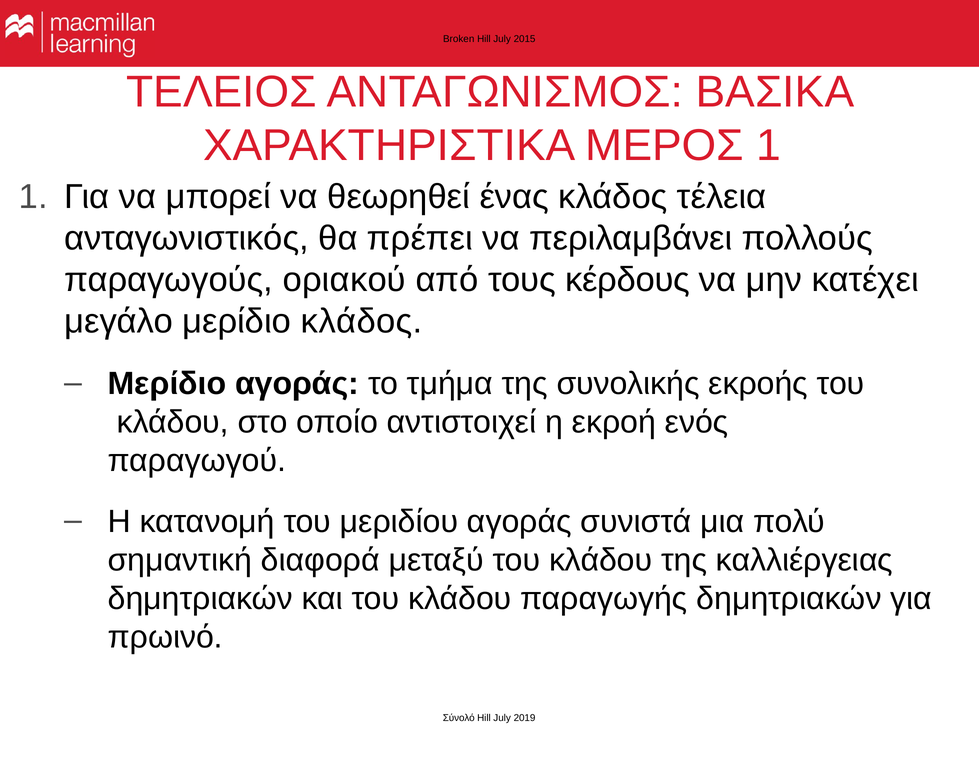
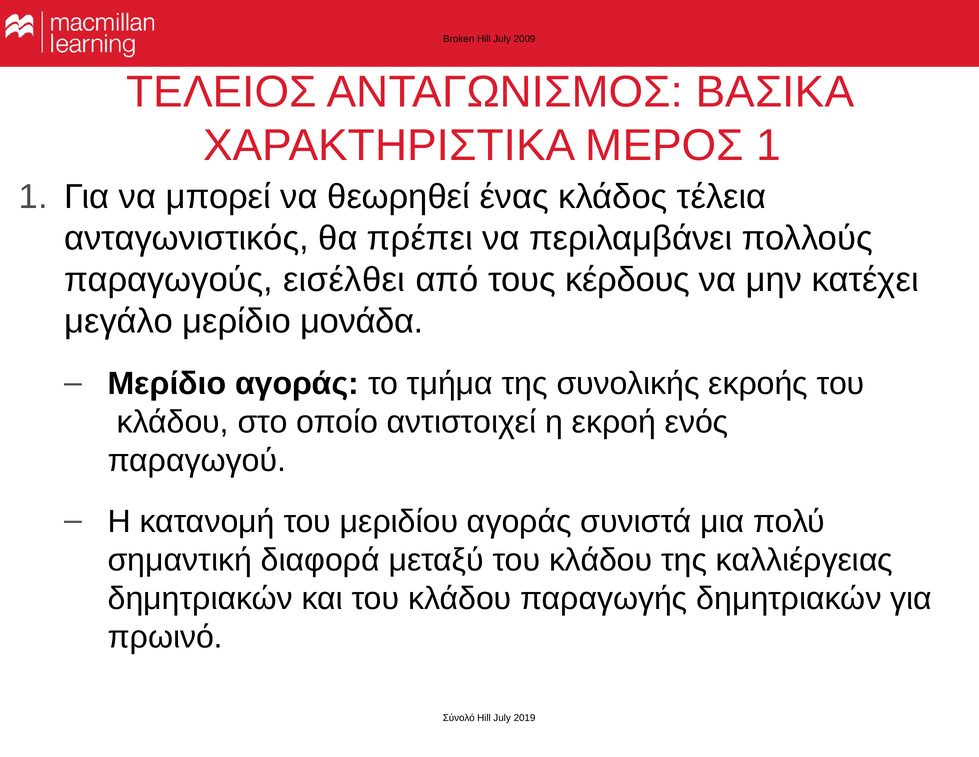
2015: 2015 -> 2009
οριακού: οριακού -> εισέλθει
μερίδιο κλάδος: κλάδος -> μονάδα
